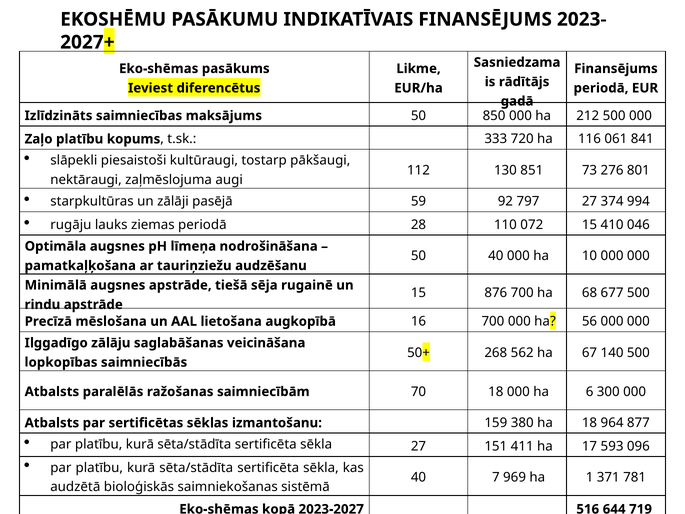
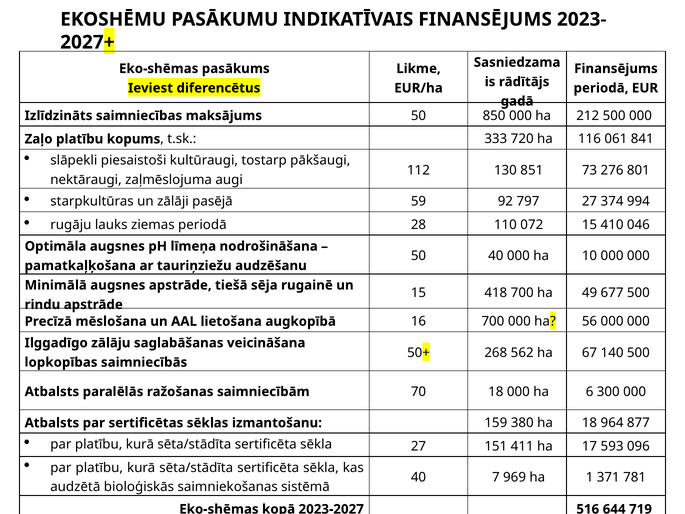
876: 876 -> 418
68: 68 -> 49
